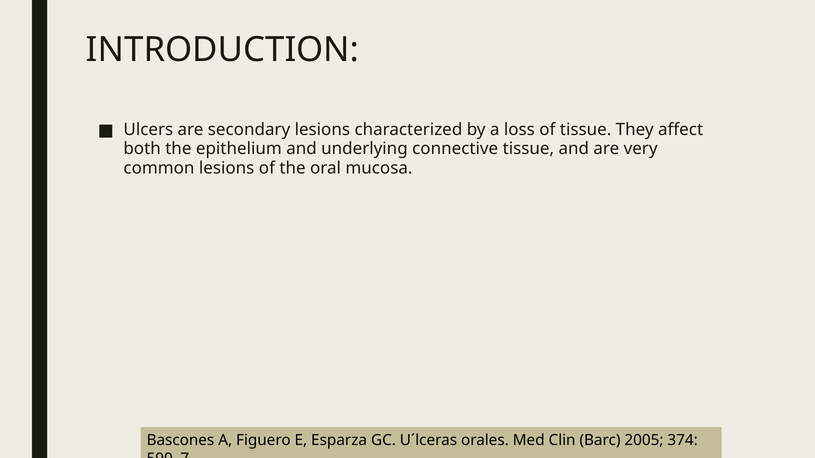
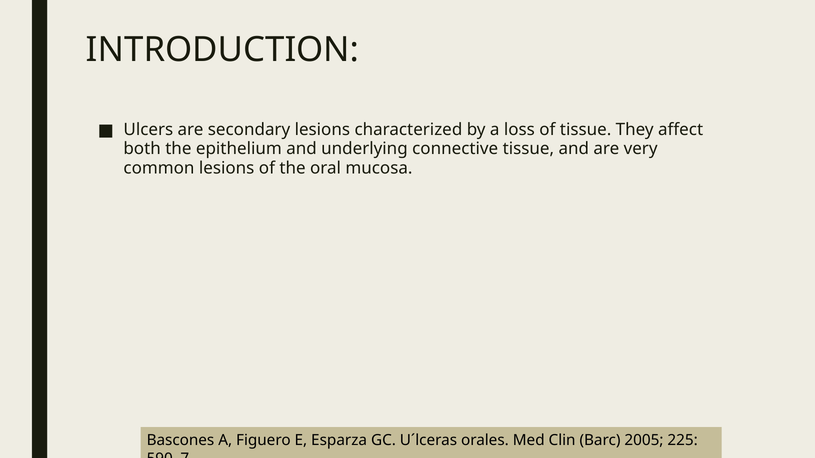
374: 374 -> 225
